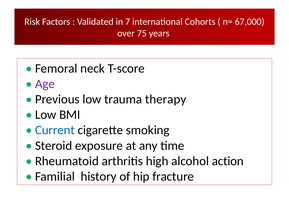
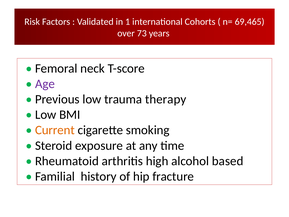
7: 7 -> 1
67,000: 67,000 -> 69,465
75: 75 -> 73
Current colour: blue -> orange
action: action -> based
